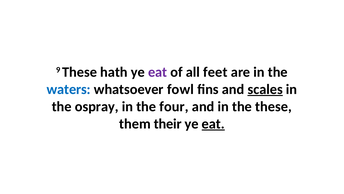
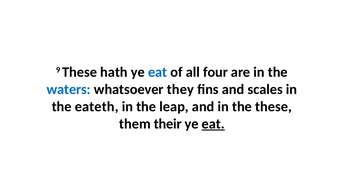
eat at (158, 72) colour: purple -> blue
feet: feet -> four
fowl: fowl -> they
scales underline: present -> none
ospray: ospray -> eateth
four: four -> leap
